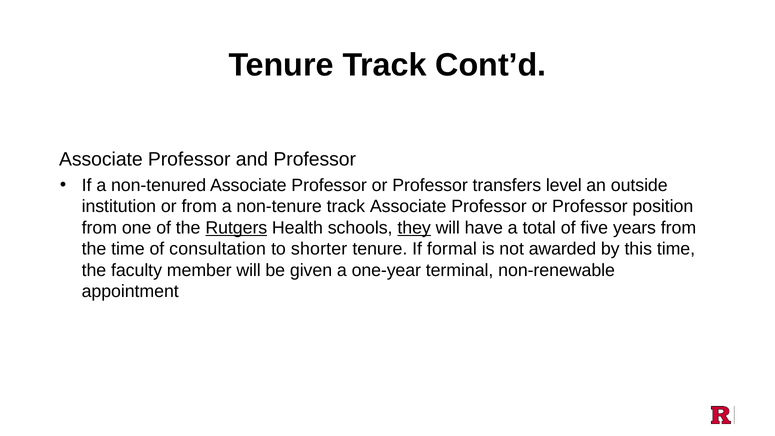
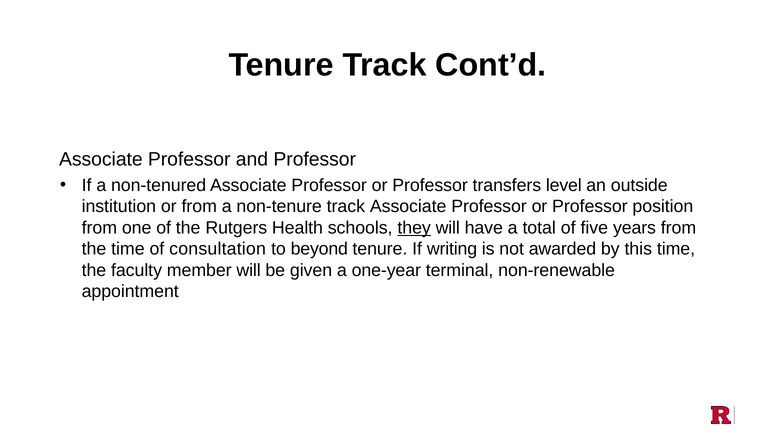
Rutgers underline: present -> none
shorter: shorter -> beyond
formal: formal -> writing
